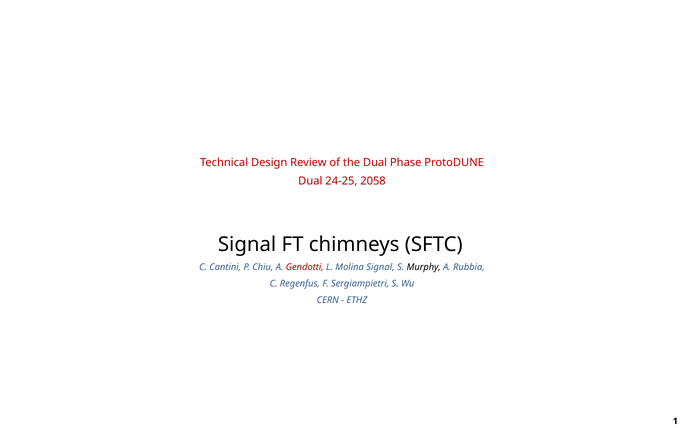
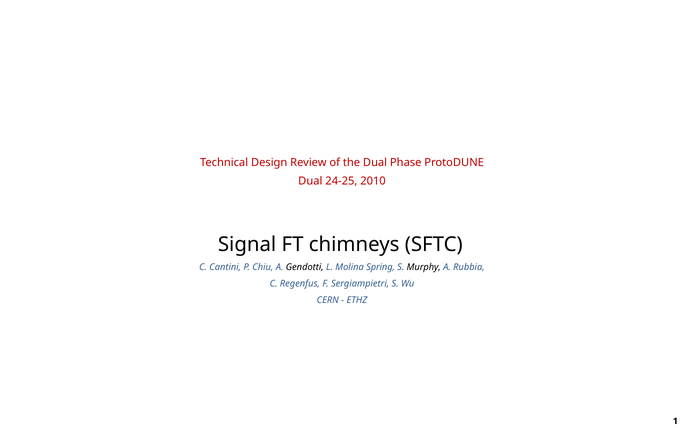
2058: 2058 -> 2010
Gendotti colour: red -> black
Molina Signal: Signal -> Spring
